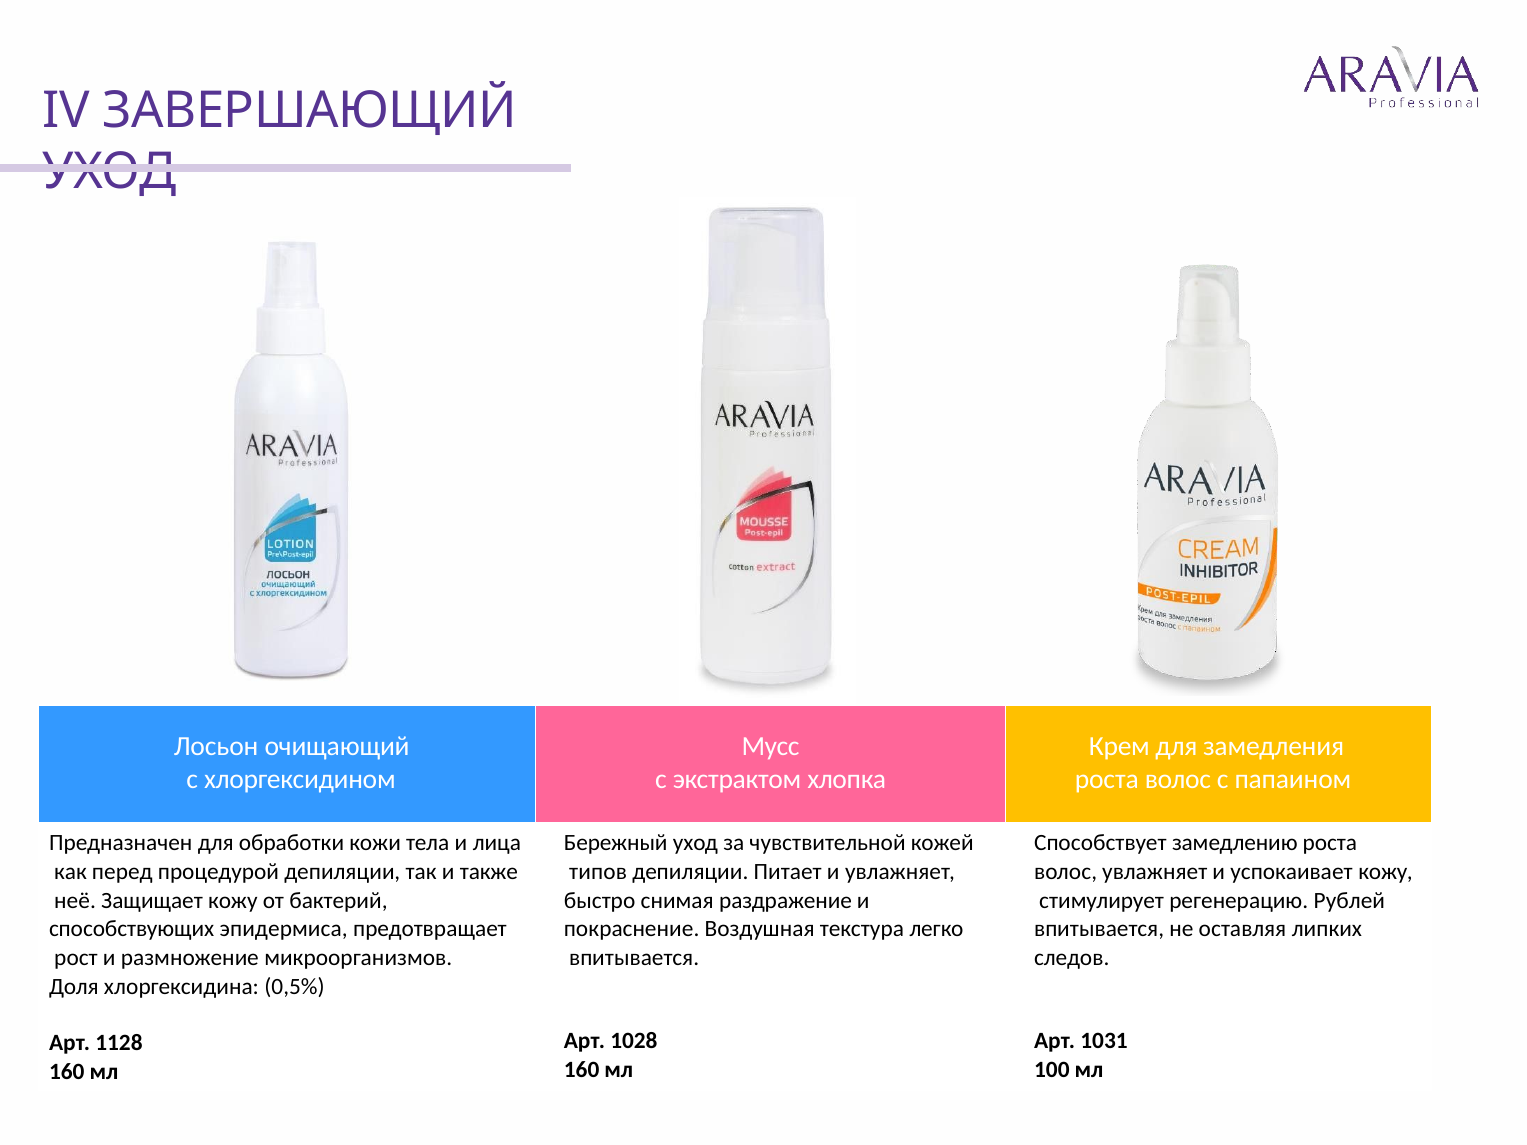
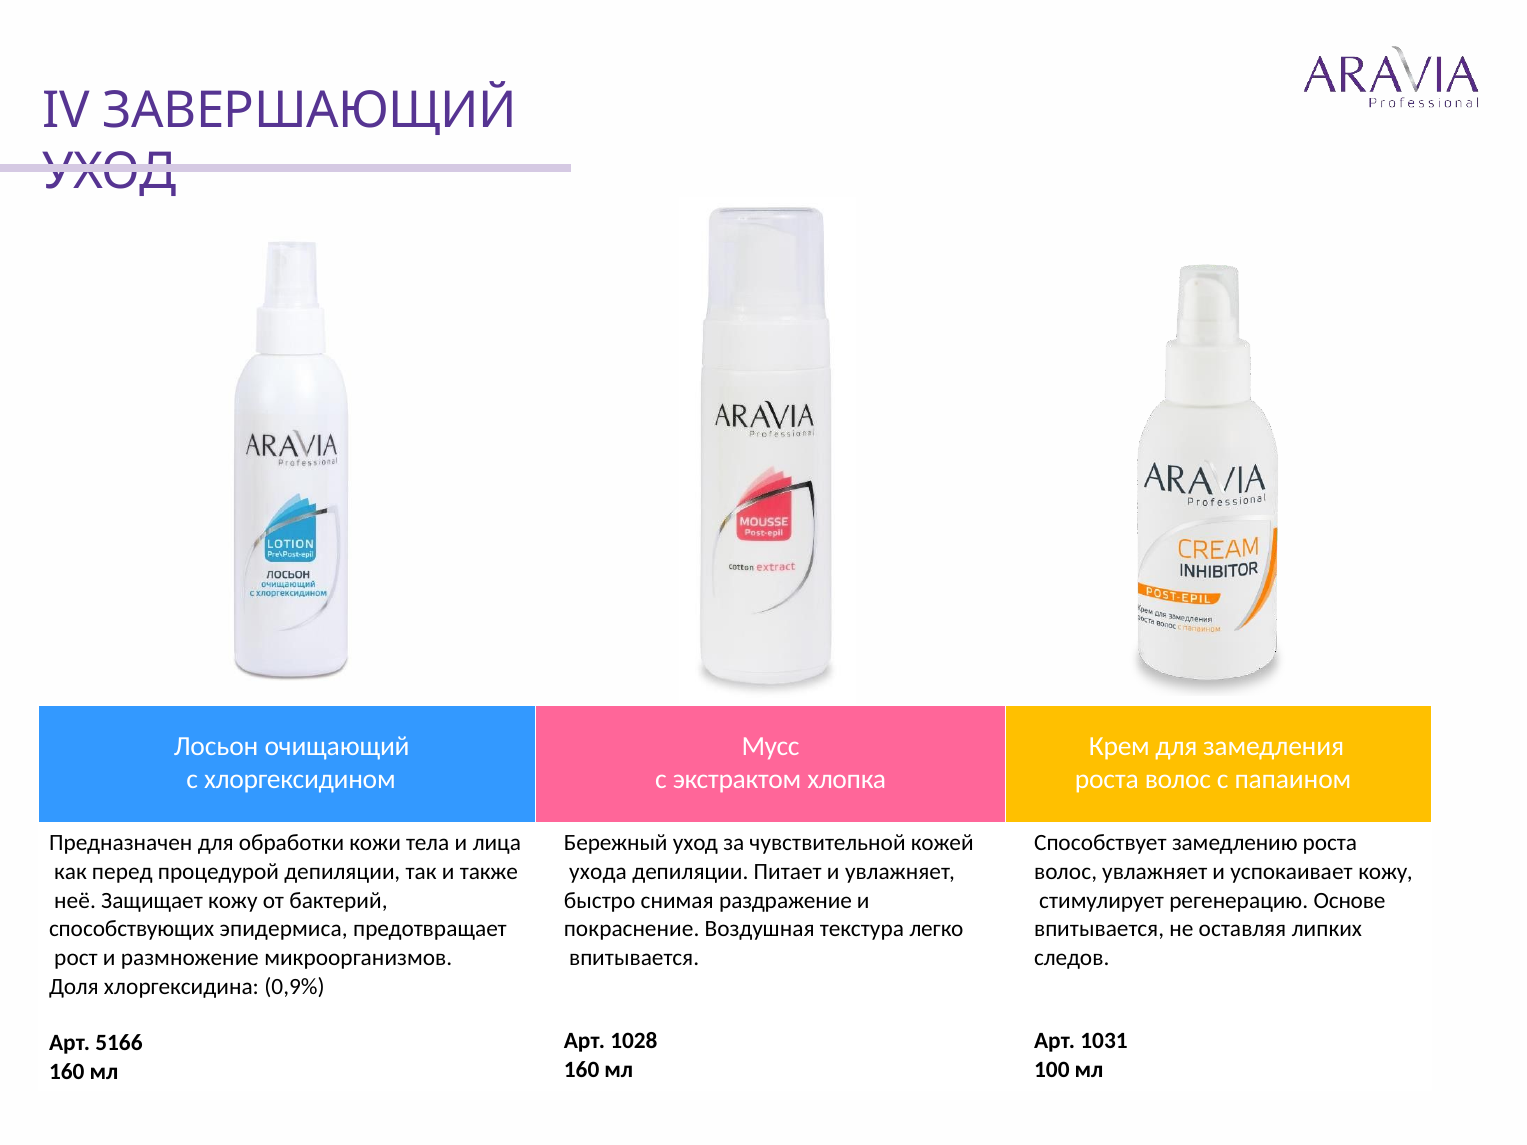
типов: типов -> ухода
Рублей: Рублей -> Основе
0,5%: 0,5% -> 0,9%
1128: 1128 -> 5166
